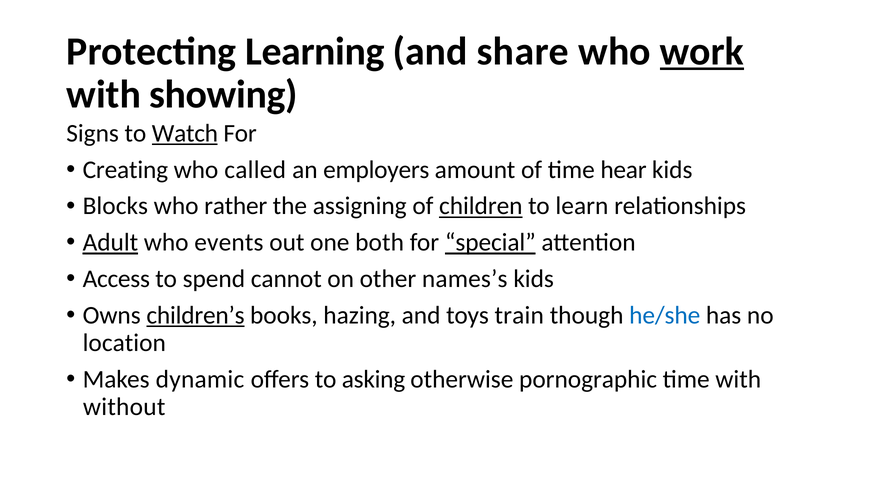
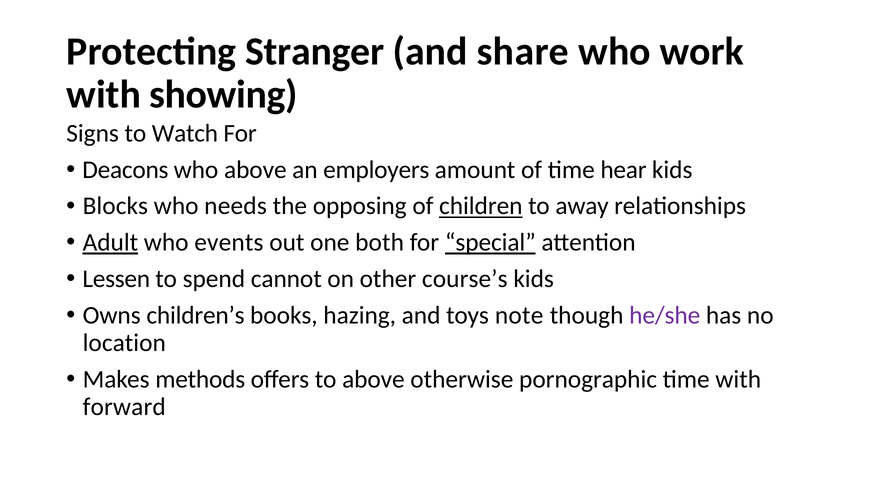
Learning: Learning -> Stranger
work underline: present -> none
Watch underline: present -> none
Creating: Creating -> Deacons
who called: called -> above
rather: rather -> needs
assigning: assigning -> opposing
learn: learn -> away
Access: Access -> Lessen
names’s: names’s -> course’s
children’s underline: present -> none
train: train -> note
he/she colour: blue -> purple
dynamic: dynamic -> methods
to asking: asking -> above
without: without -> forward
